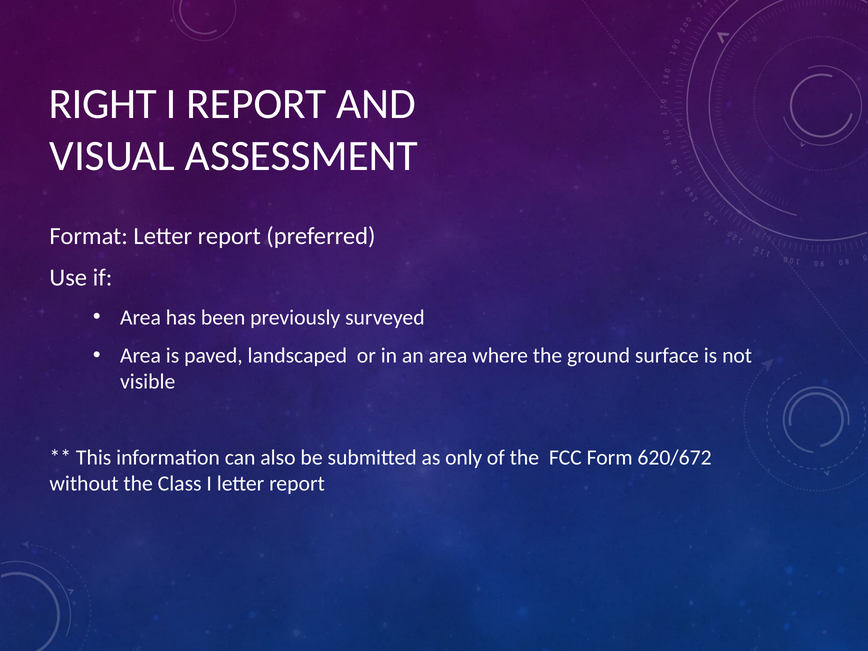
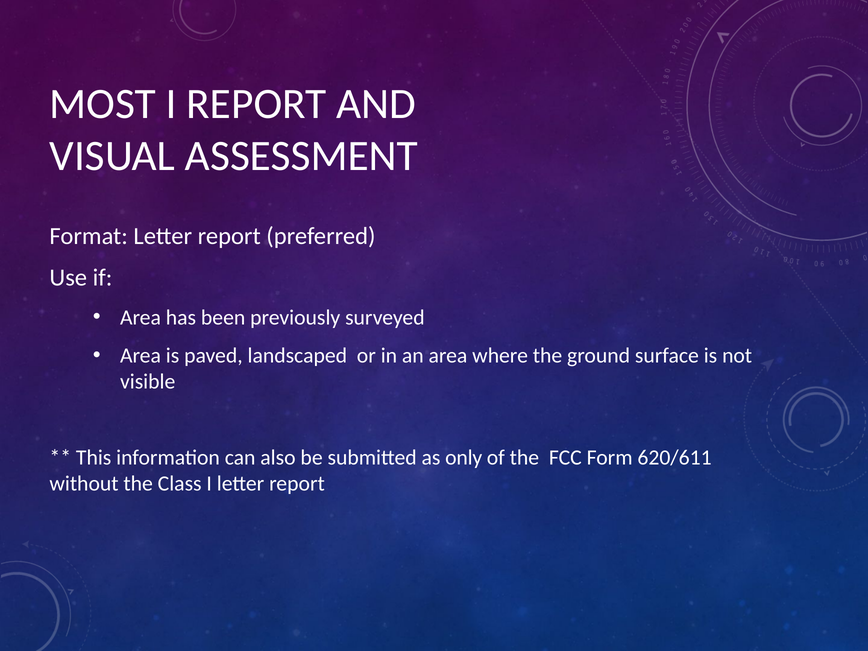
RIGHT: RIGHT -> MOST
620/672: 620/672 -> 620/611
